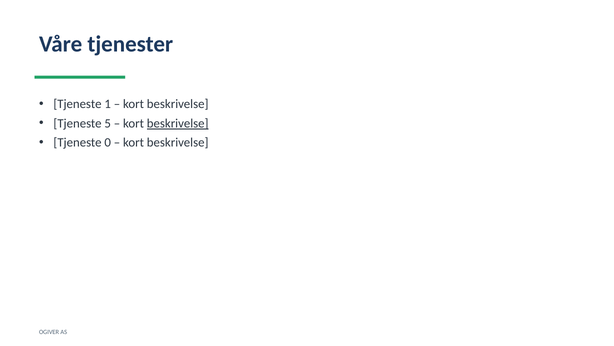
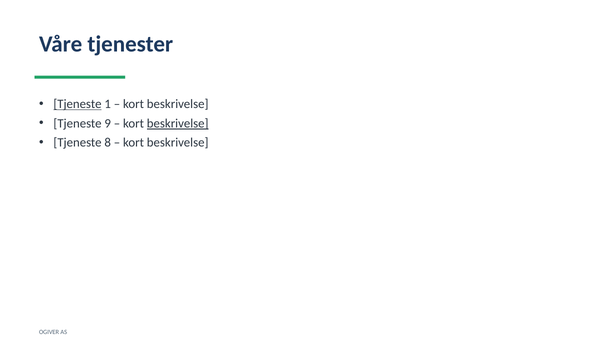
Tjeneste at (78, 104) underline: none -> present
5: 5 -> 9
0: 0 -> 8
